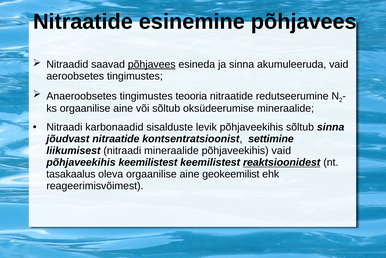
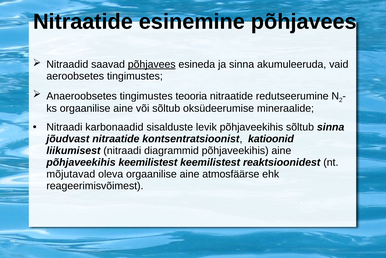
settimine: settimine -> katioonid
nitraadi mineraalide: mineraalide -> diagrammid
põhjaveekihis vaid: vaid -> aine
reaktsioonidest underline: present -> none
tasakaalus: tasakaalus -> mõjutavad
geokeemilist: geokeemilist -> atmosfäärse
